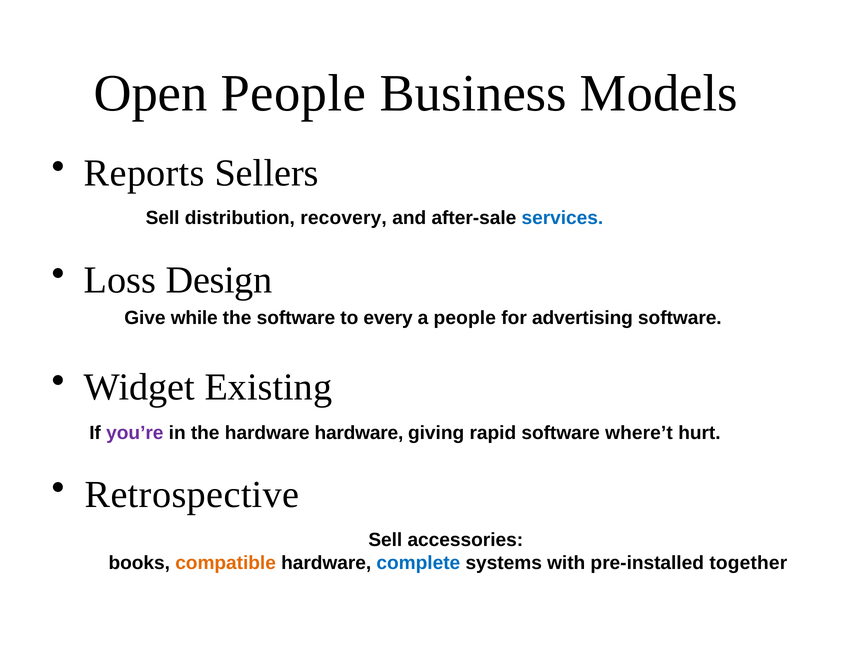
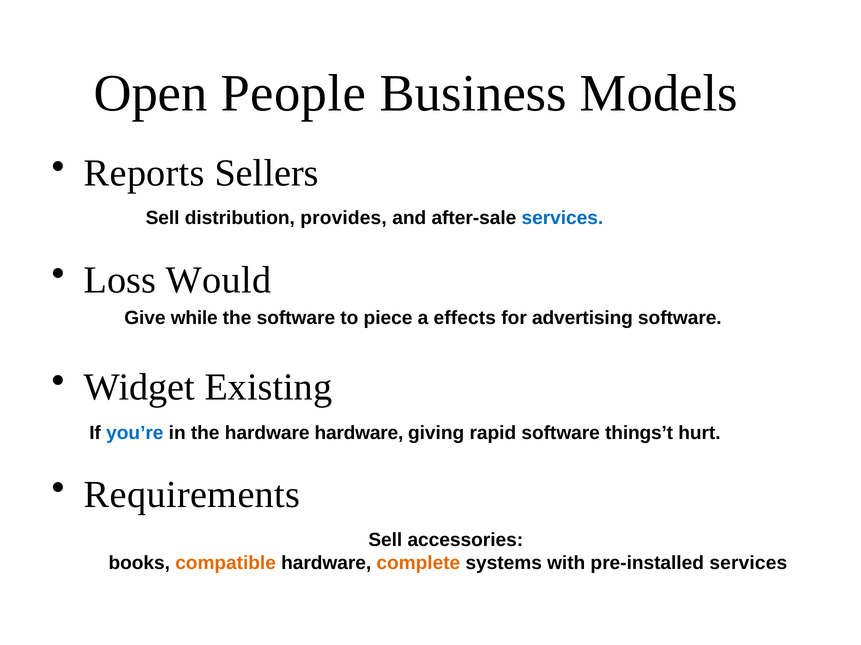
recovery: recovery -> provides
Design: Design -> Would
every: every -> piece
a people: people -> effects
you’re colour: purple -> blue
where’t: where’t -> things’t
Retrospective: Retrospective -> Requirements
complete colour: blue -> orange
pre-installed together: together -> services
